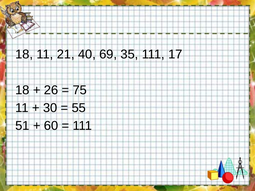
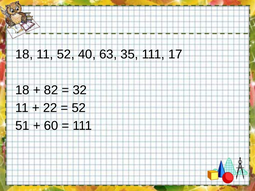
11 21: 21 -> 52
69: 69 -> 63
26: 26 -> 82
75: 75 -> 32
30: 30 -> 22
55 at (79, 108): 55 -> 52
